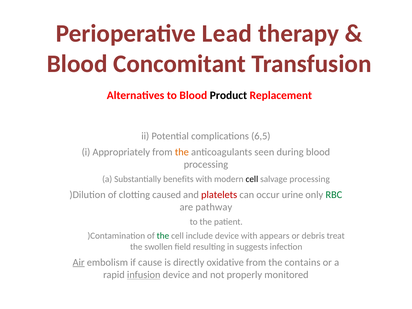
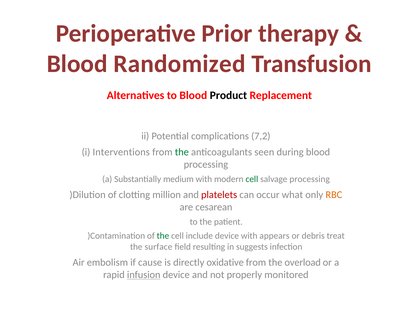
Lead: Lead -> Prior
Concomitant: Concomitant -> Randomized
6,5: 6,5 -> 7,2
Appropriately: Appropriately -> Interventions
the at (182, 152) colour: orange -> green
benefits: benefits -> medium
cell at (252, 179) colour: black -> green
caused: caused -> million
urine: urine -> what
RBC colour: green -> orange
pathway: pathway -> cesarean
swollen: swollen -> surface
Air underline: present -> none
contains: contains -> overload
